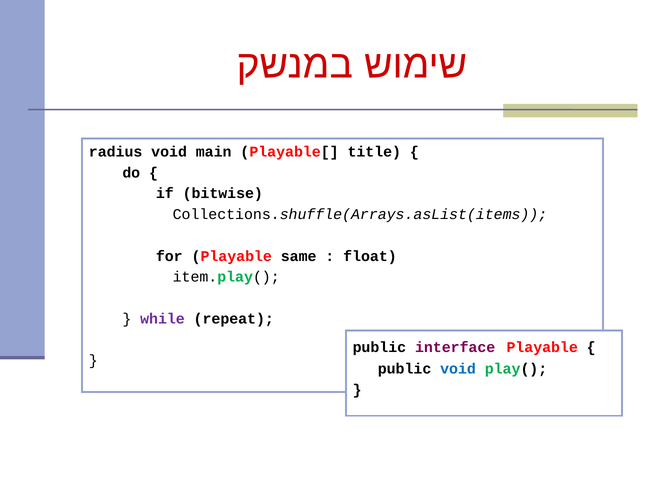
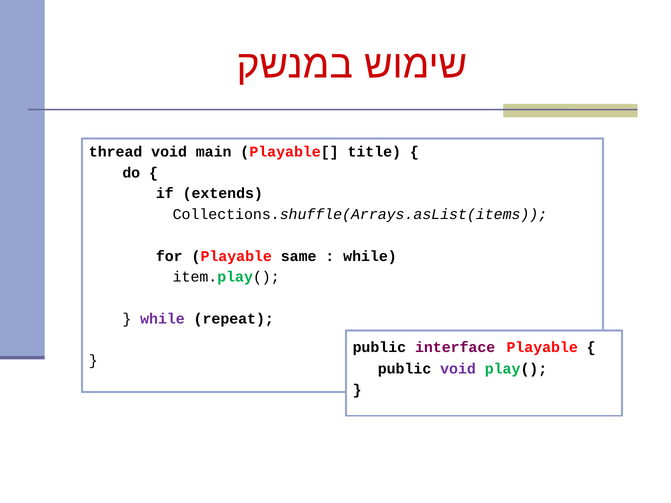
radius: radius -> thread
bitwise: bitwise -> extends
float at (370, 256): float -> while
void at (458, 369) colour: blue -> purple
